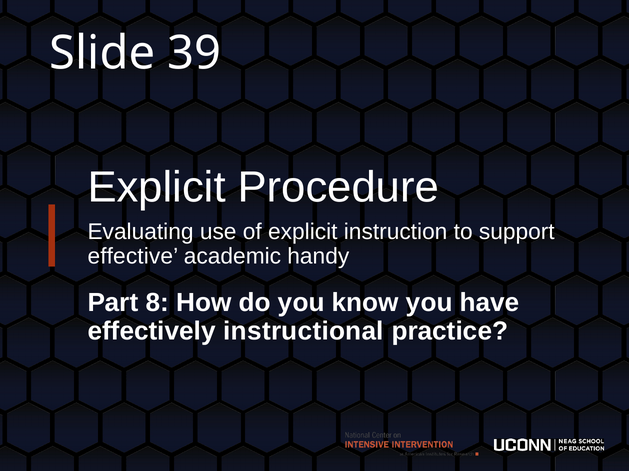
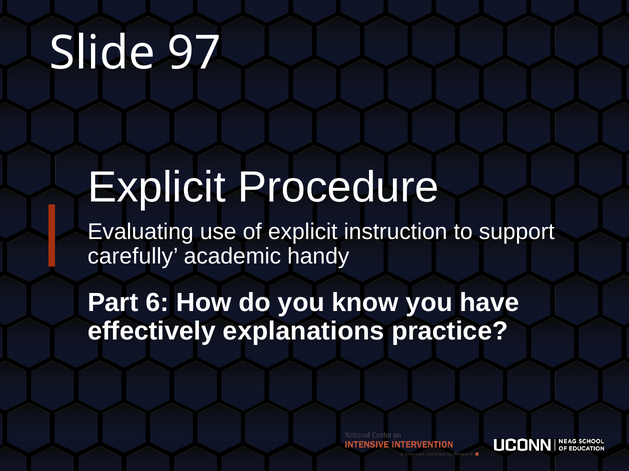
39: 39 -> 97
effective: effective -> carefully
8: 8 -> 6
instructional: instructional -> explanations
